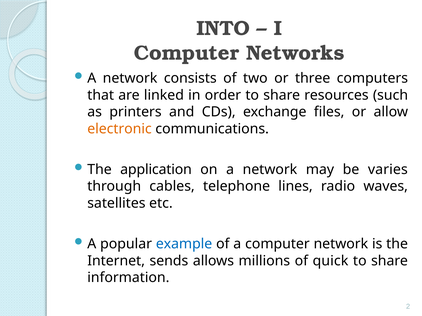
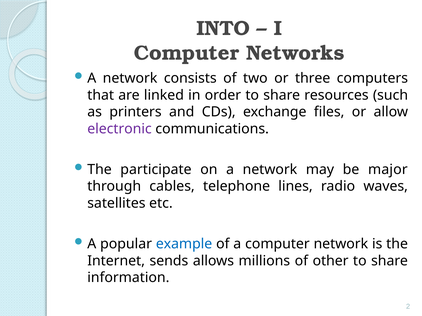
electronic colour: orange -> purple
application: application -> participate
varies: varies -> major
quick: quick -> other
